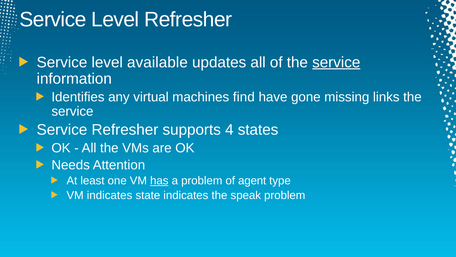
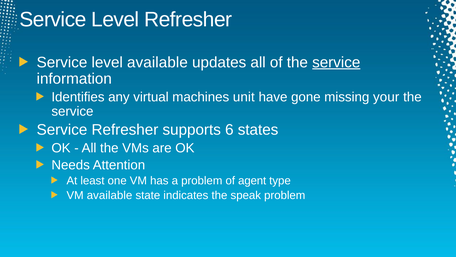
find: find -> unit
links: links -> your
4: 4 -> 6
has underline: present -> none
VM indicates: indicates -> available
